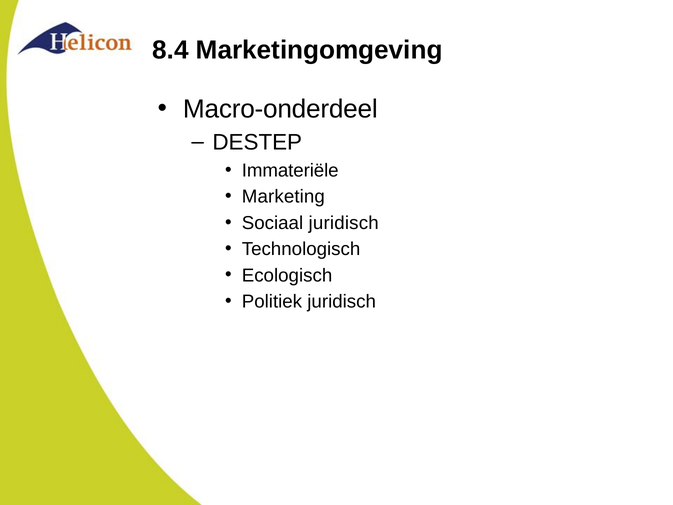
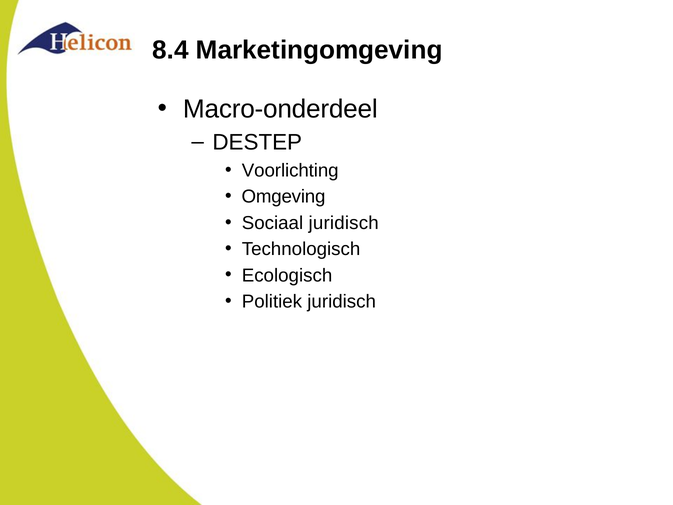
Immateriële: Immateriële -> Voorlichting
Marketing: Marketing -> Omgeving
